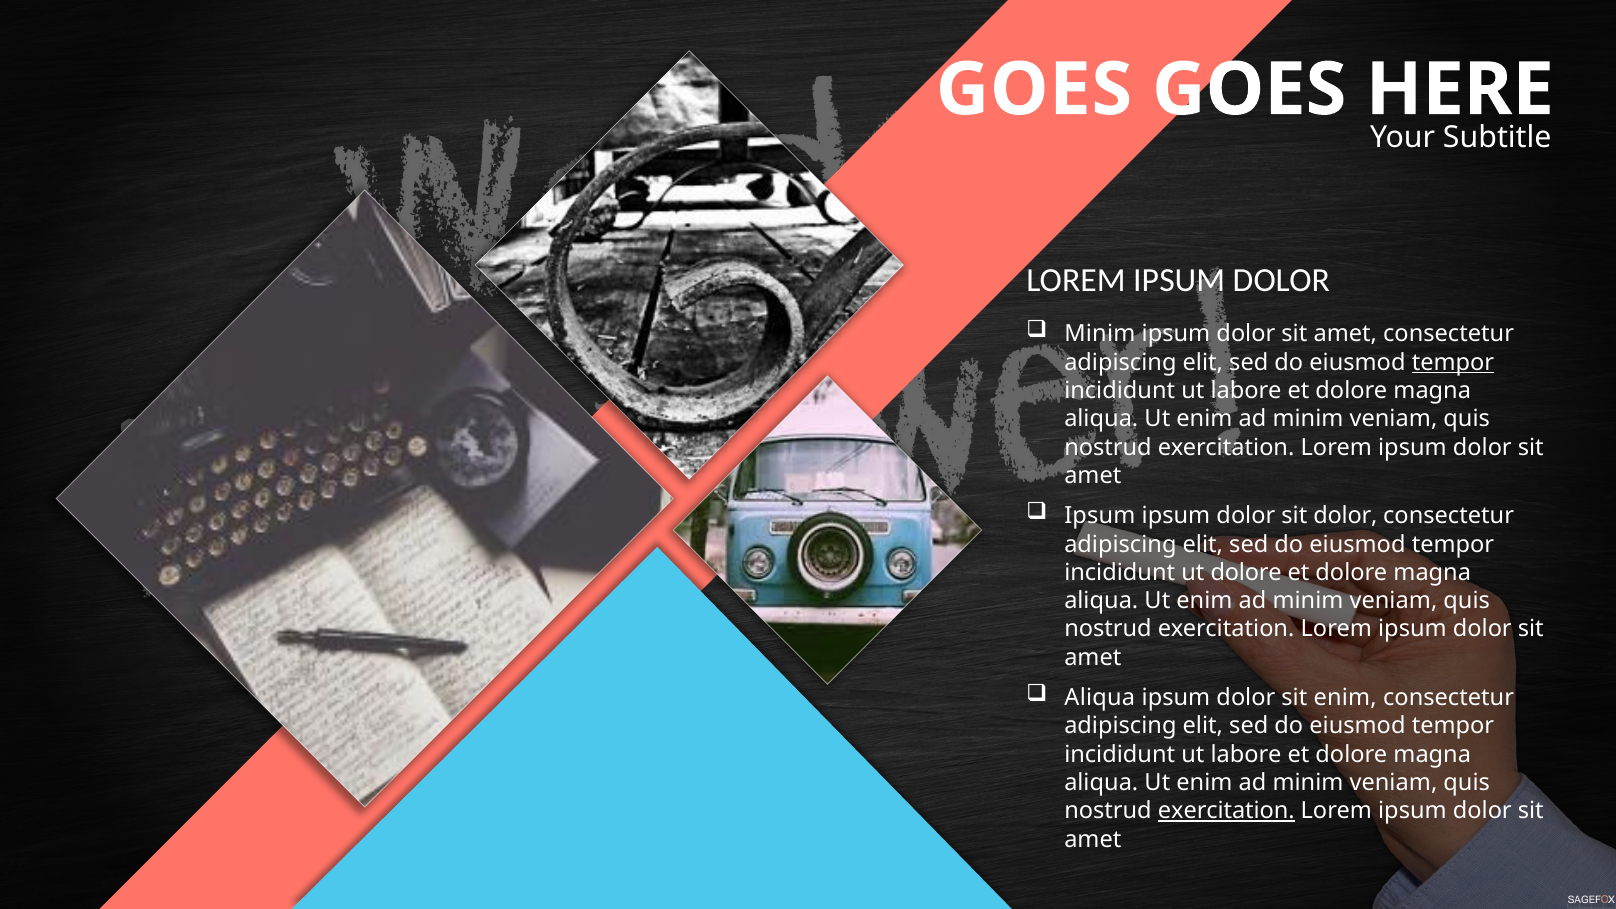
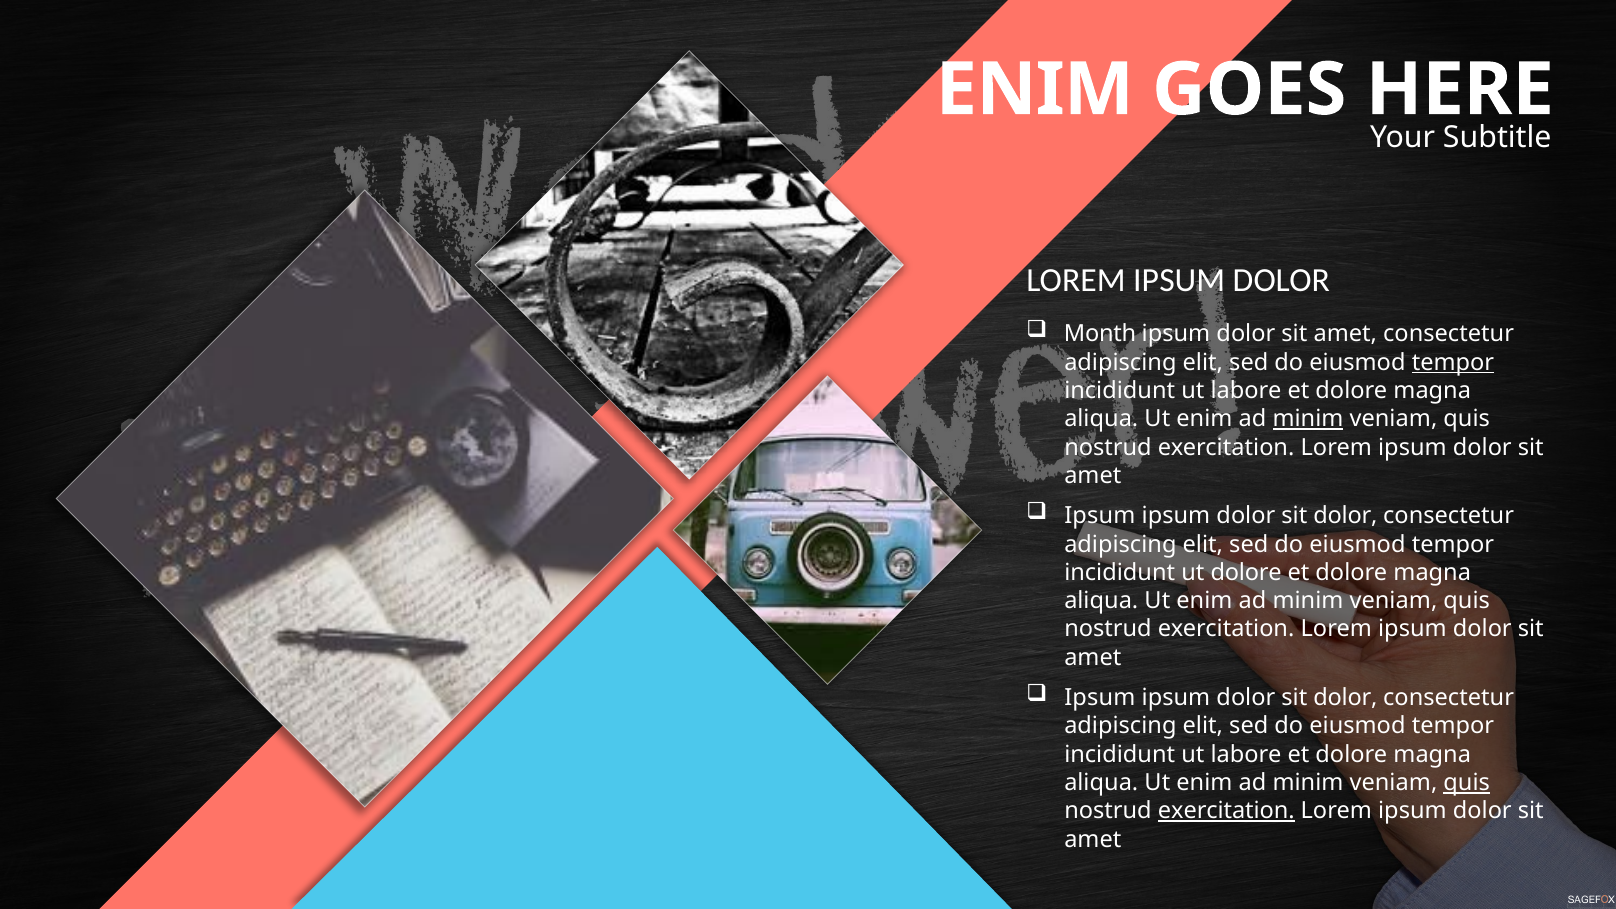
GOES at (1034, 90): GOES -> ENIM
Minim at (1100, 334): Minim -> Month
minim at (1308, 419) underline: none -> present
Aliqua at (1100, 698): Aliqua -> Ipsum
enim at (1345, 698): enim -> dolor
quis at (1467, 783) underline: none -> present
